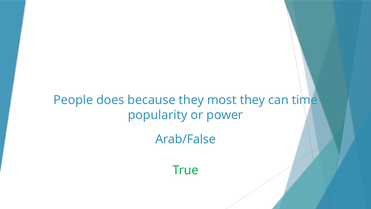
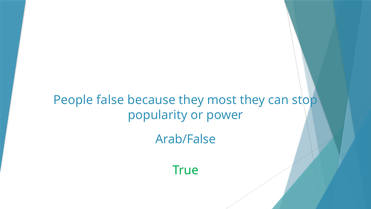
does: does -> false
time: time -> stop
